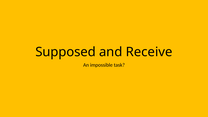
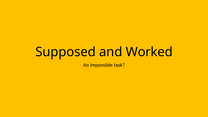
Receive: Receive -> Worked
